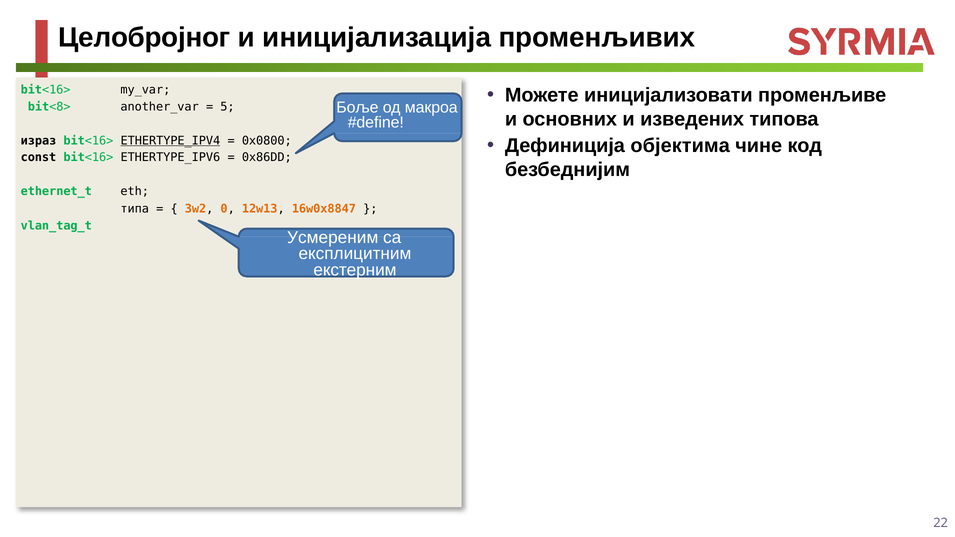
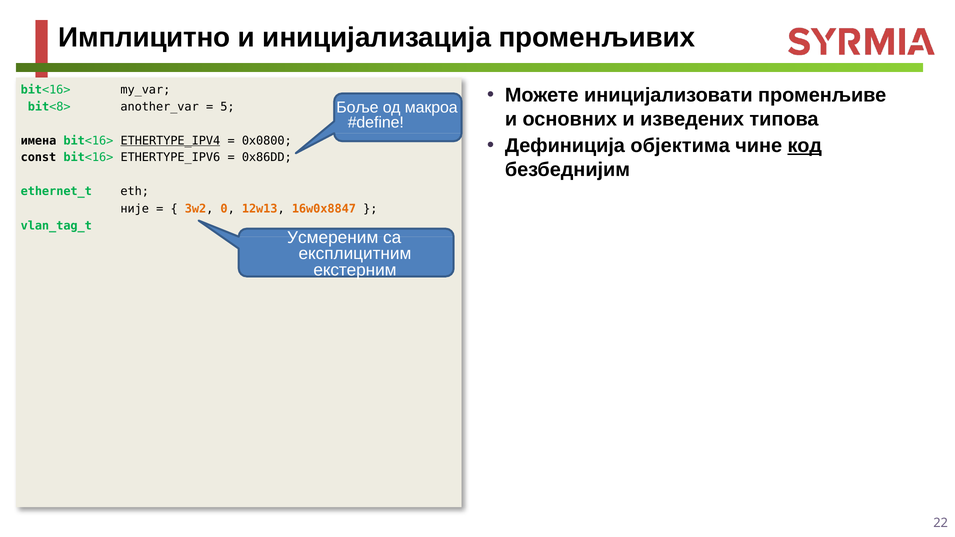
Целобројног: Целобројног -> Имплицитно
код underline: none -> present
израз: израз -> имена
типа: типа -> није
